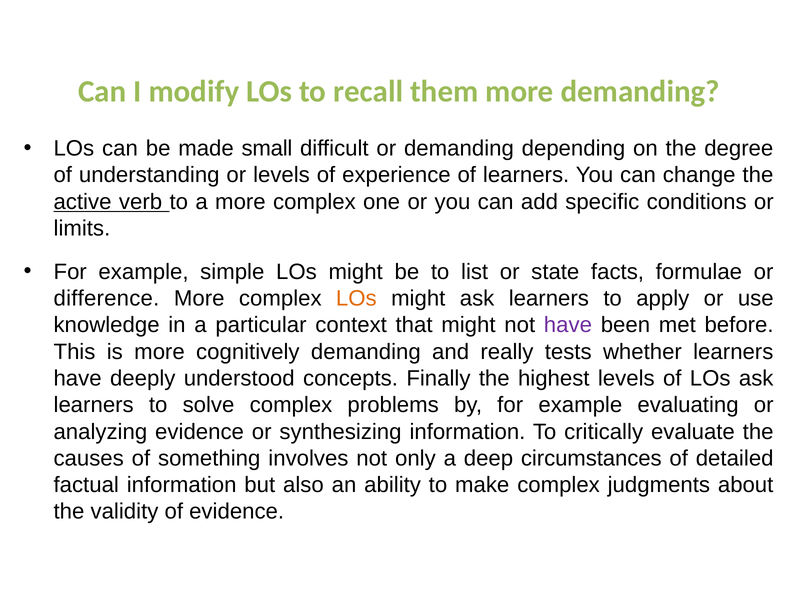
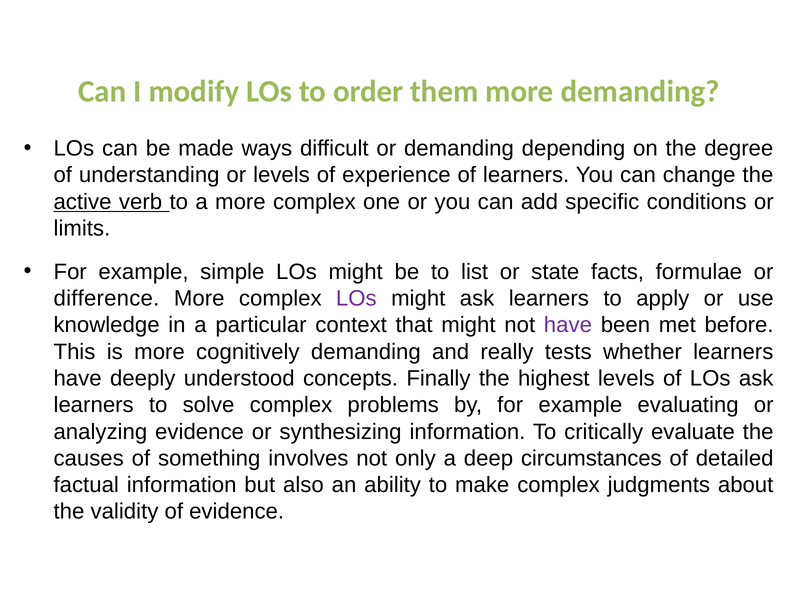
recall: recall -> order
small: small -> ways
LOs at (356, 298) colour: orange -> purple
